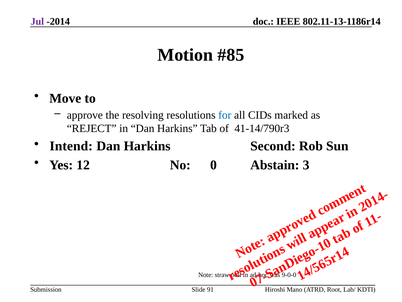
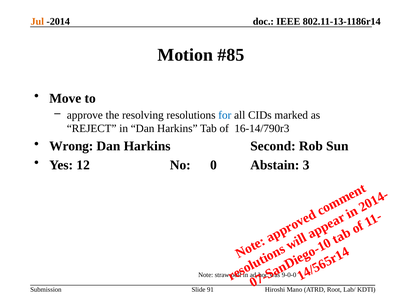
Jul colour: purple -> orange
41-14/790r3: 41-14/790r3 -> 16-14/790r3
Intend: Intend -> Wrong
